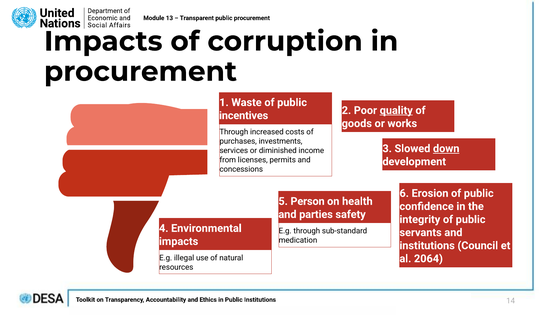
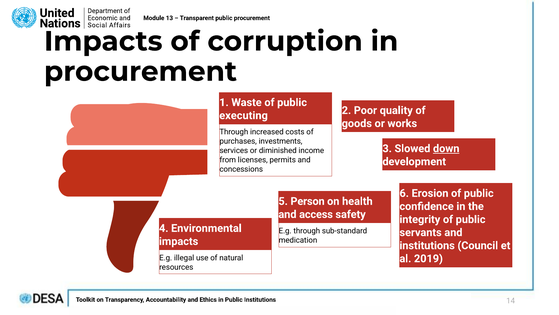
quality underline: present -> none
incentives: incentives -> executing
parties: parties -> access
2064: 2064 -> 2019
